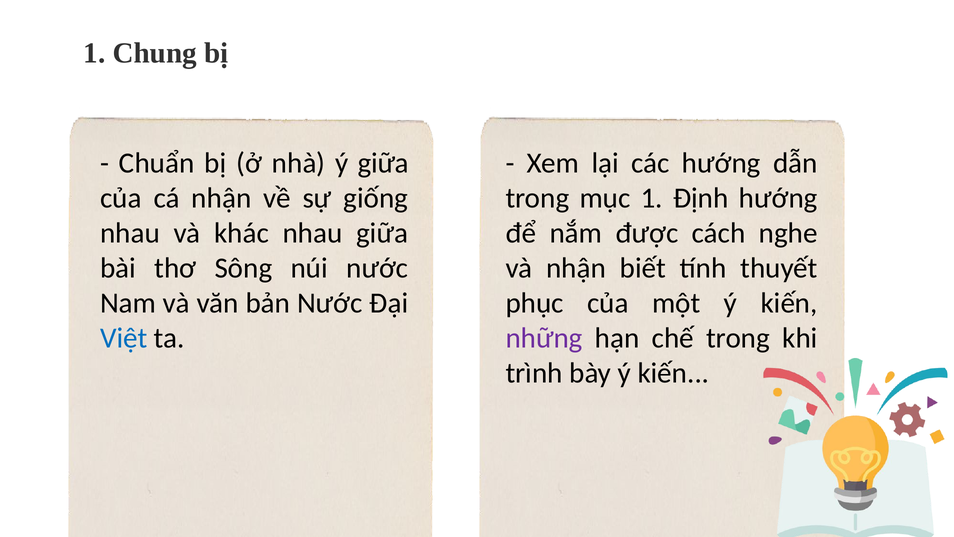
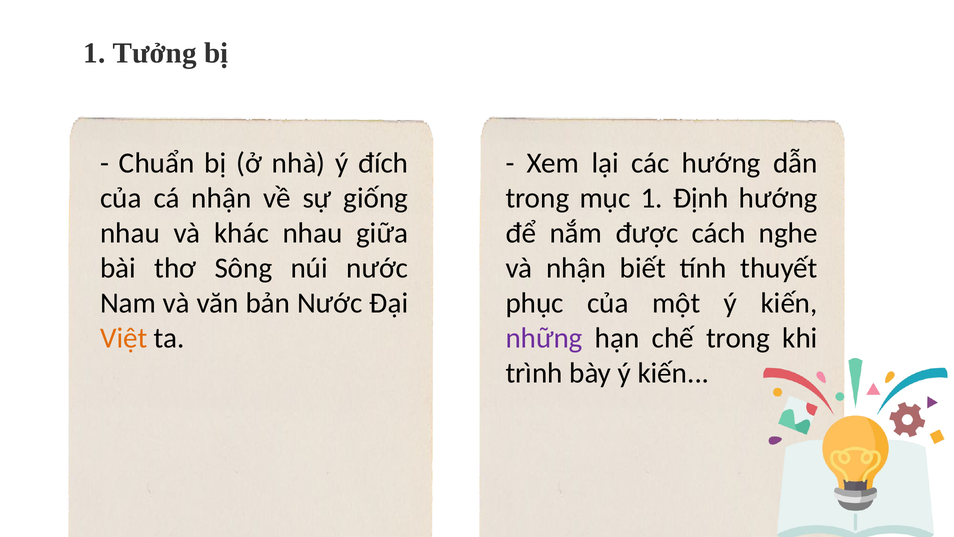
Chung: Chung -> Tưởng
ý giữa: giữa -> đích
Việt colour: blue -> orange
